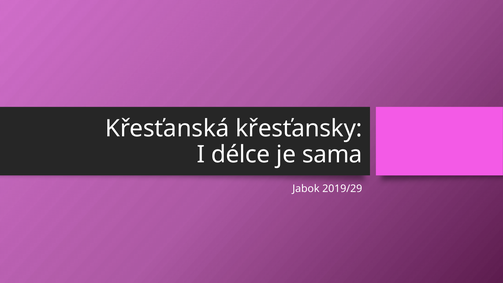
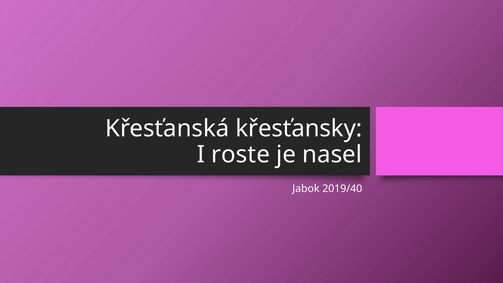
délce: délce -> roste
sama: sama -> nasel
2019/29: 2019/29 -> 2019/40
